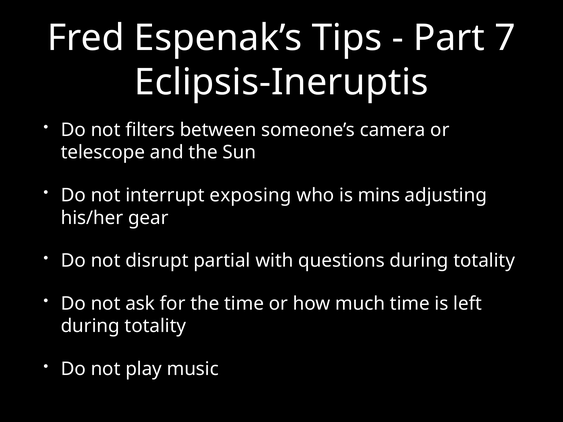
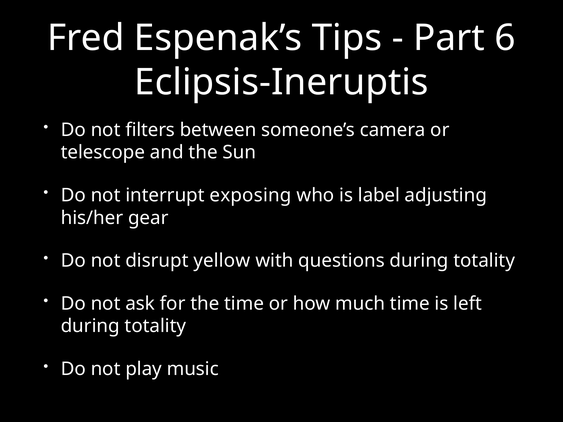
7: 7 -> 6
mins: mins -> label
partial: partial -> yellow
